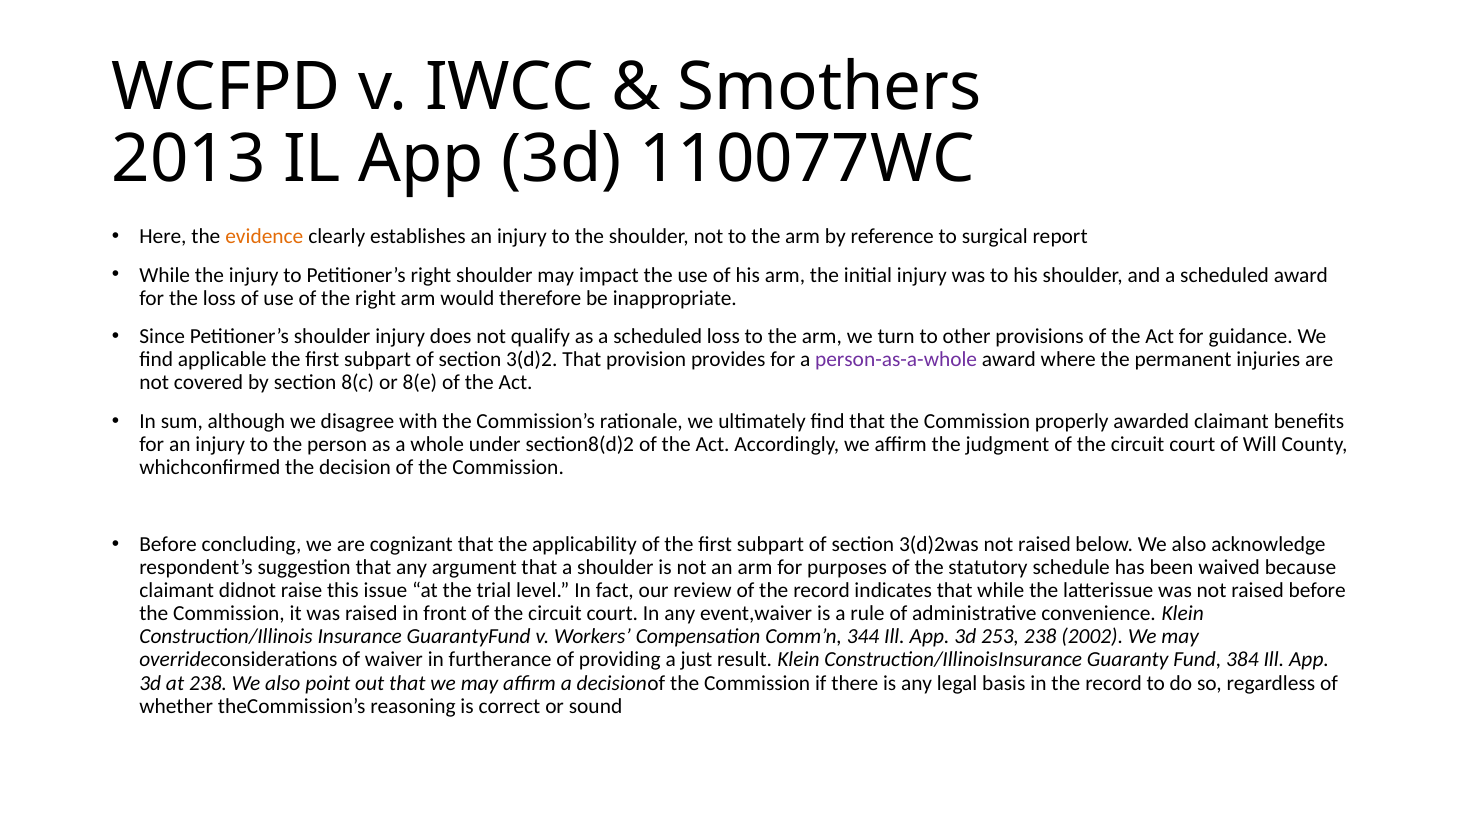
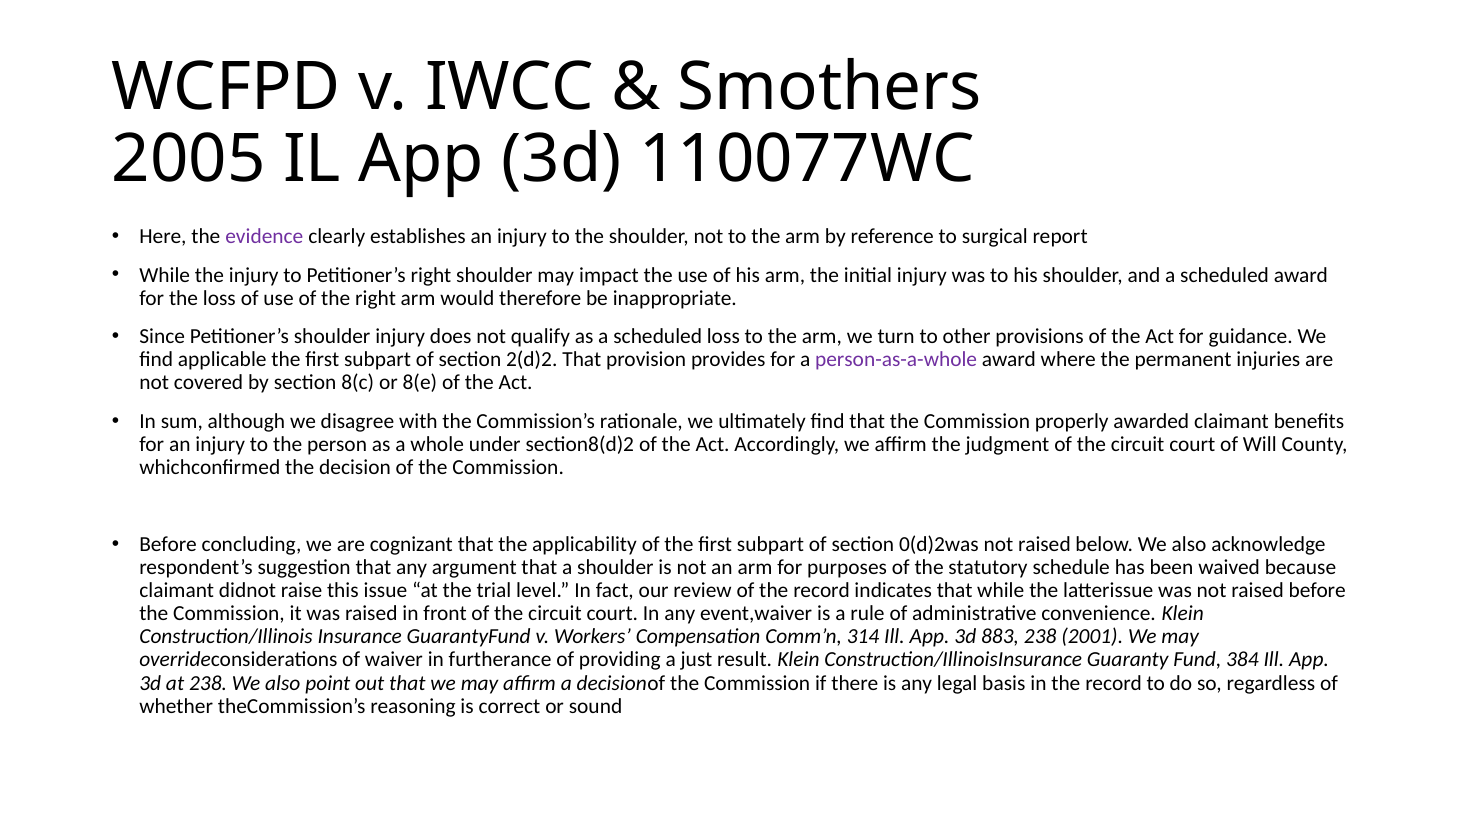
2013: 2013 -> 2005
evidence colour: orange -> purple
3(d)2: 3(d)2 -> 2(d)2
3(d)2was: 3(d)2was -> 0(d)2was
344: 344 -> 314
253: 253 -> 883
2002: 2002 -> 2001
